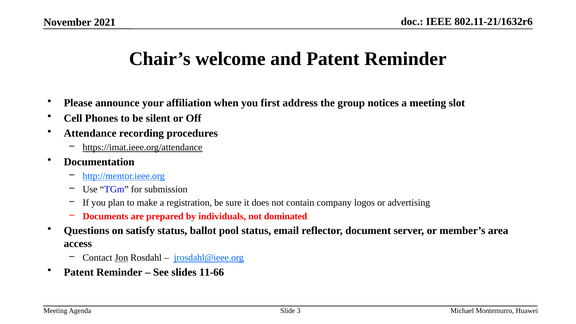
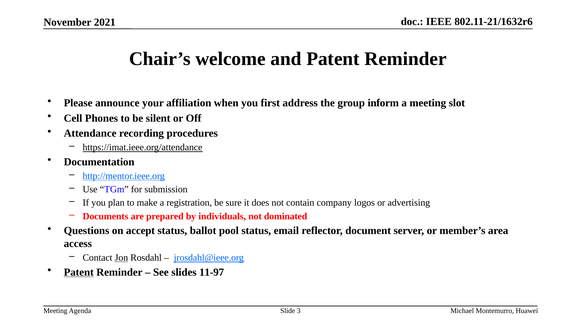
notices: notices -> inform
satisfy: satisfy -> accept
Patent at (79, 272) underline: none -> present
11-66: 11-66 -> 11-97
